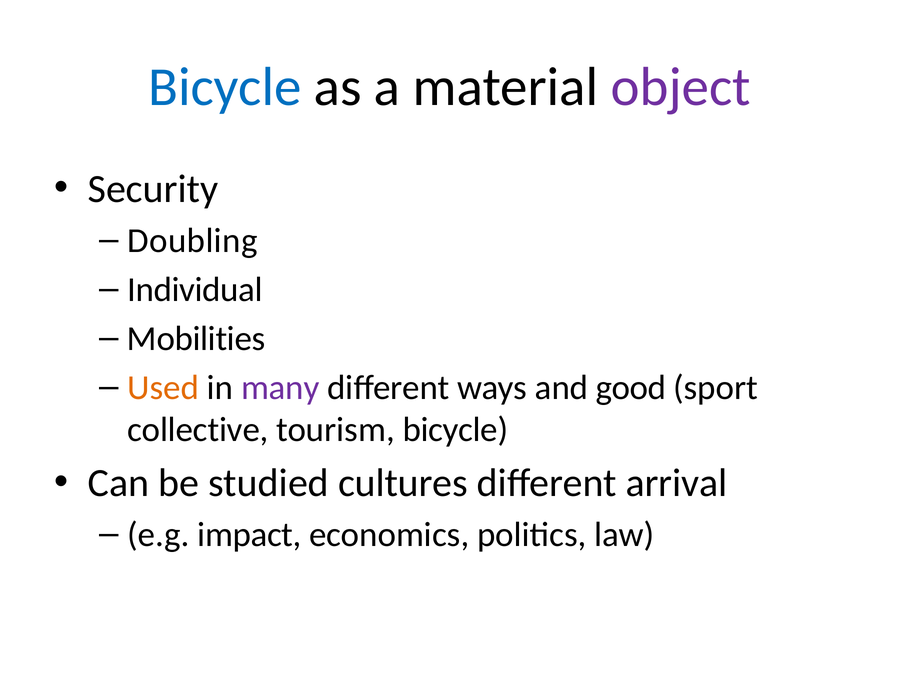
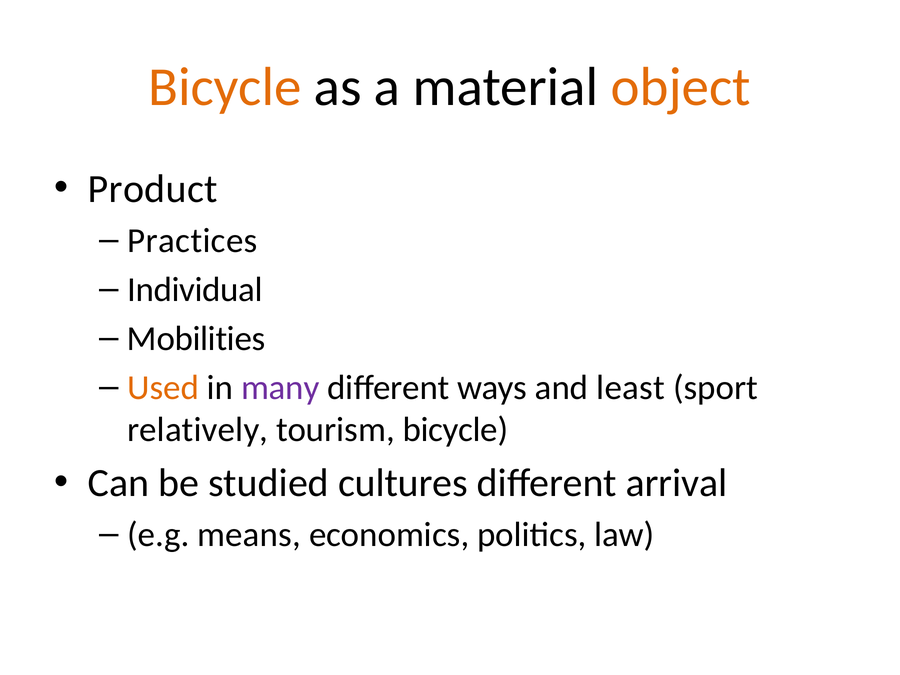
Bicycle at (225, 87) colour: blue -> orange
object colour: purple -> orange
Security: Security -> Product
Doubling: Doubling -> Practices
good: good -> least
collective: collective -> relatively
impact: impact -> means
